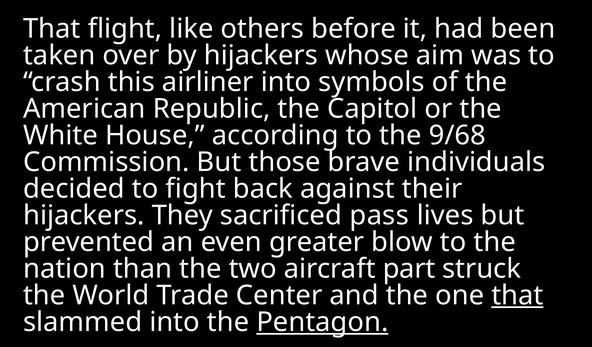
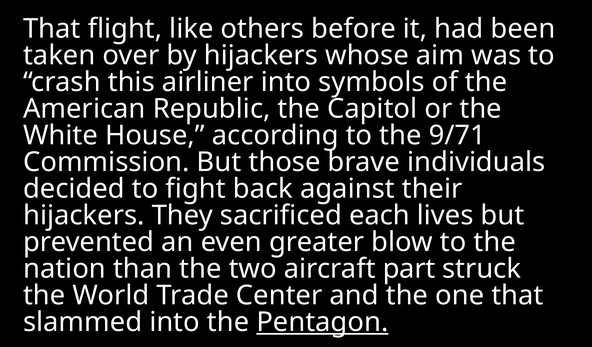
9/68: 9/68 -> 9/71
pass: pass -> each
that at (517, 295) underline: present -> none
